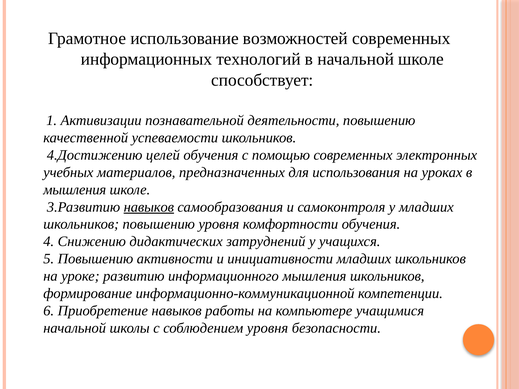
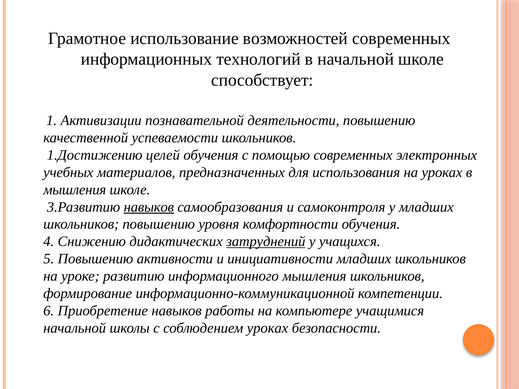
4.Достижению: 4.Достижению -> 1.Достижению
затруднений underline: none -> present
соблюдением уровня: уровня -> уроках
